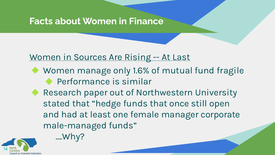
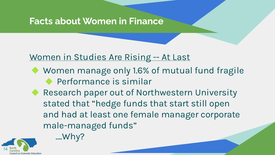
Sources: Sources -> Studies
once: once -> start
